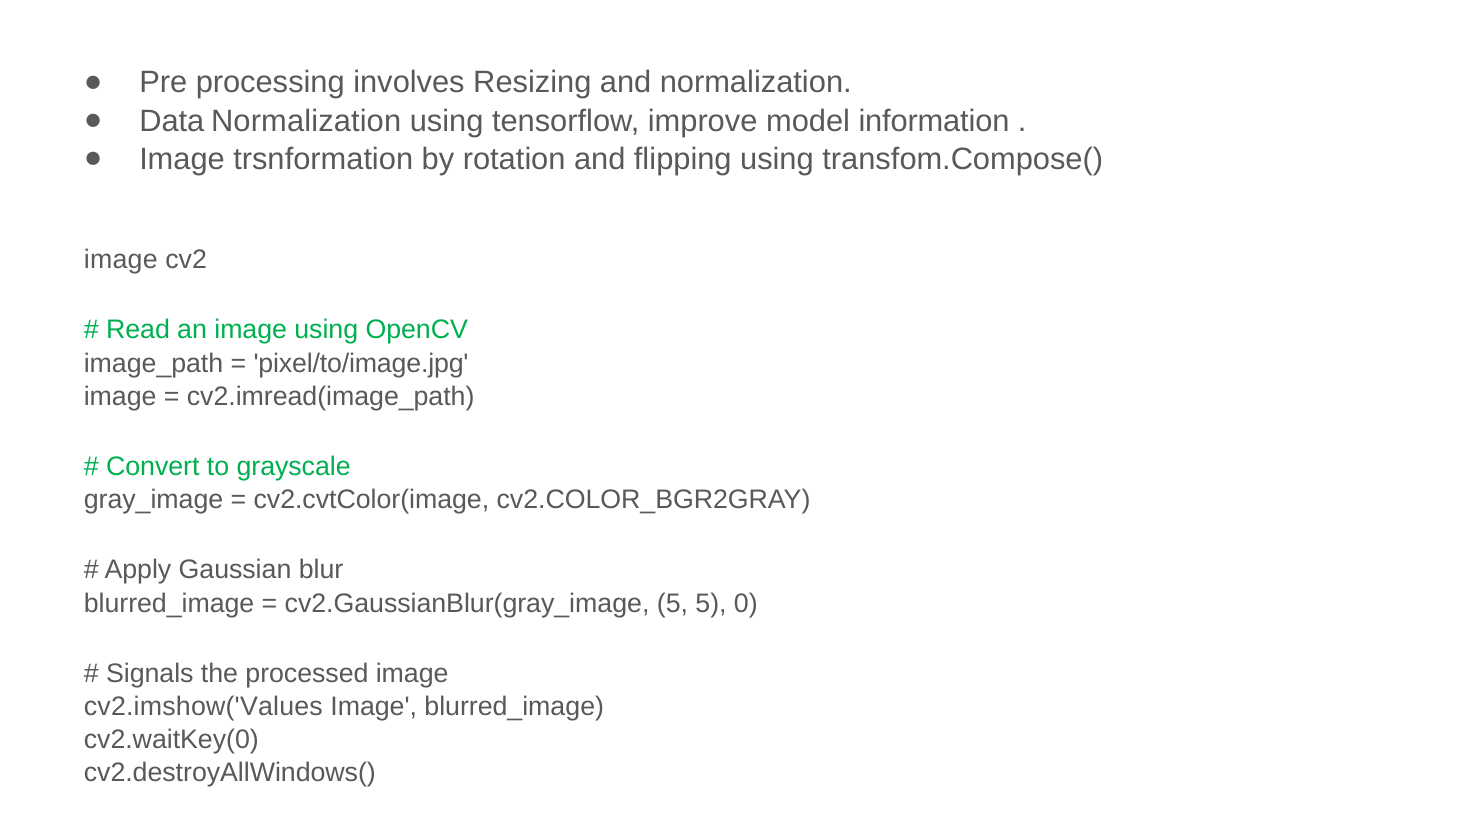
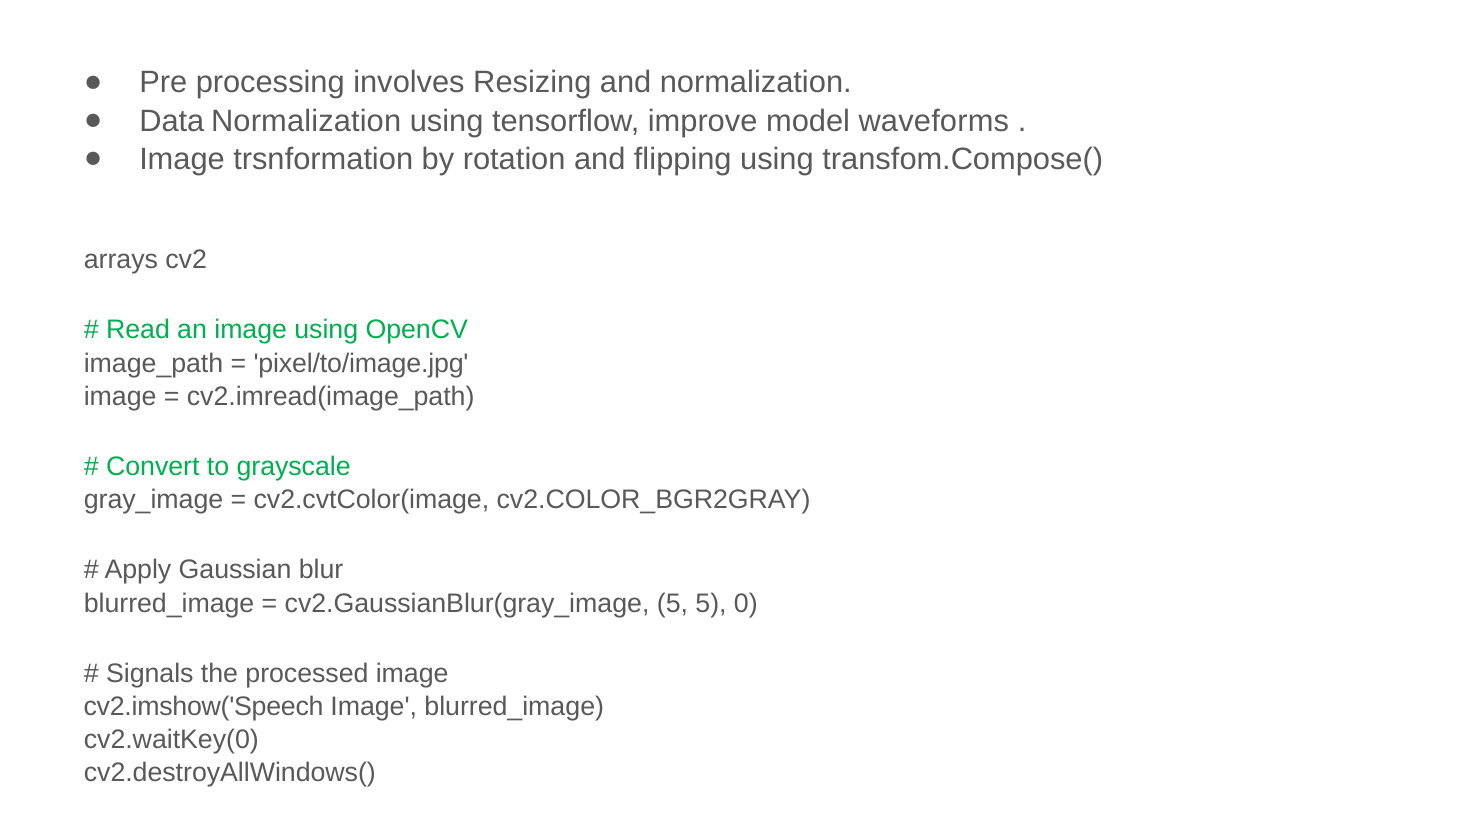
information: information -> waveforms
image at (121, 260): image -> arrays
cv2.imshow('Values: cv2.imshow('Values -> cv2.imshow('Speech
